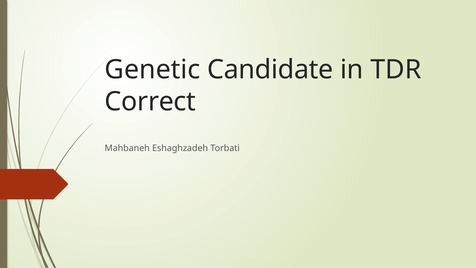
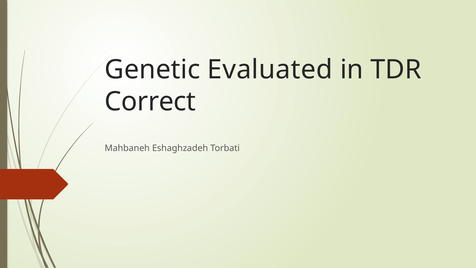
Candidate: Candidate -> Evaluated
